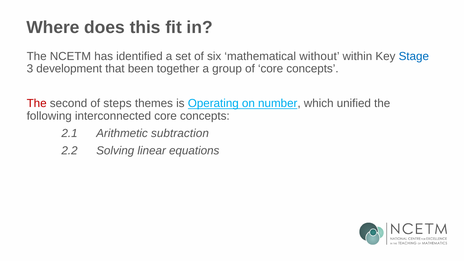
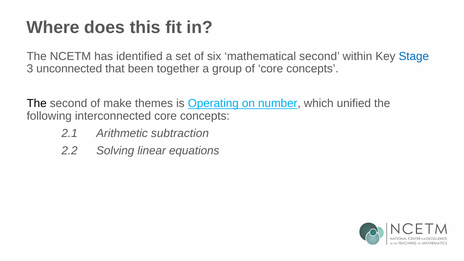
mathematical without: without -> second
development: development -> unconnected
The at (37, 103) colour: red -> black
steps: steps -> make
